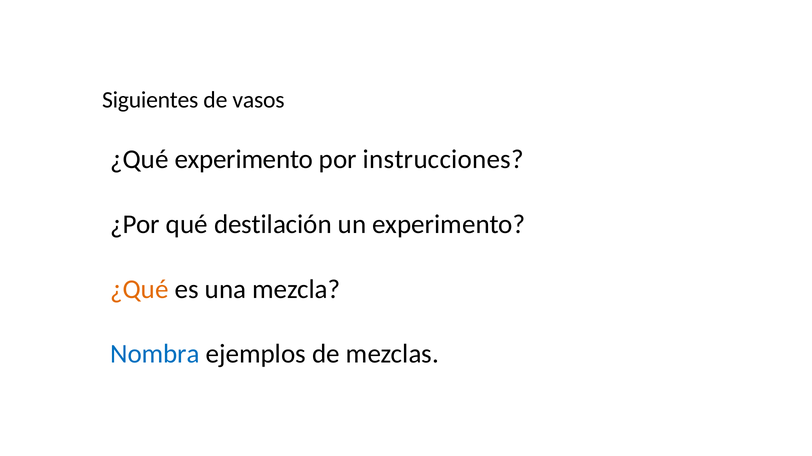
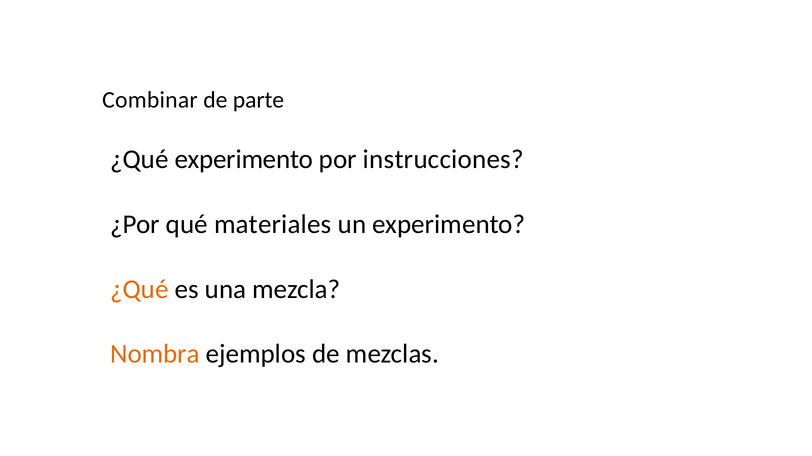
Siguientes: Siguientes -> Combinar
vasos: vasos -> parte
destilación: destilación -> materiales
Nombra colour: blue -> orange
